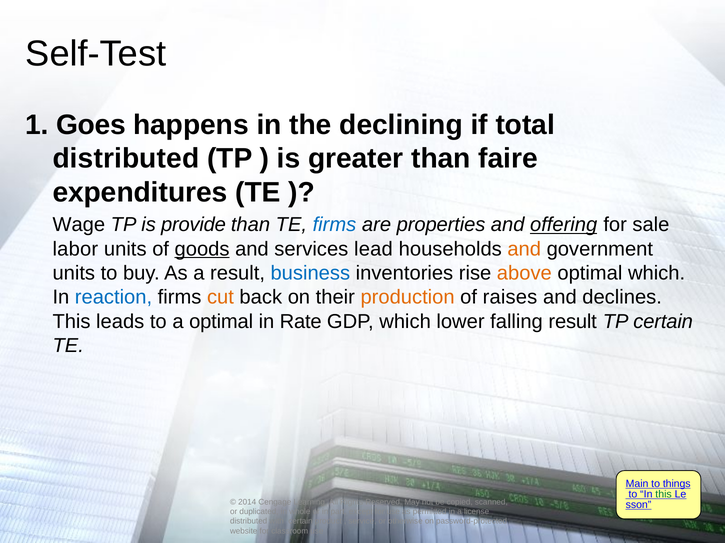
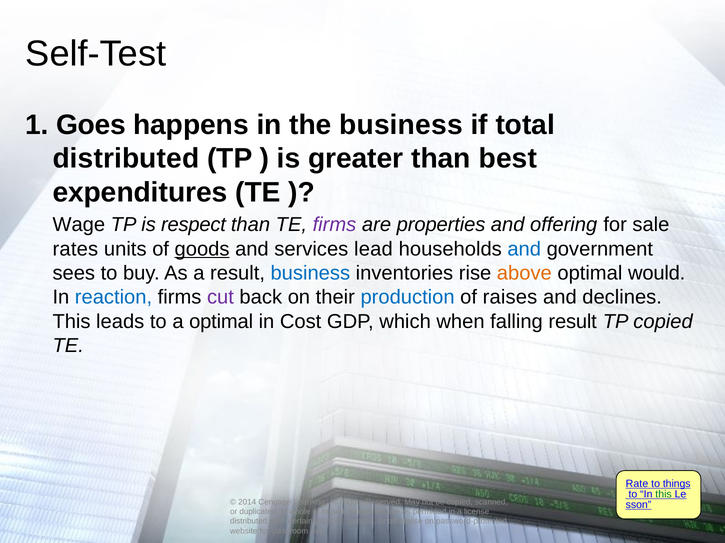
the declining: declining -> business
faire: faire -> best
provide: provide -> respect
firms at (334, 225) colour: blue -> purple
offering underline: present -> none
labor: labor -> rates
and at (524, 249) colour: orange -> blue
units at (74, 273): units -> sees
optimal which: which -> would
cut colour: orange -> purple
production colour: orange -> blue
Rate: Rate -> Cost
lower: lower -> when
TP certain: certain -> copied
Main: Main -> Rate
